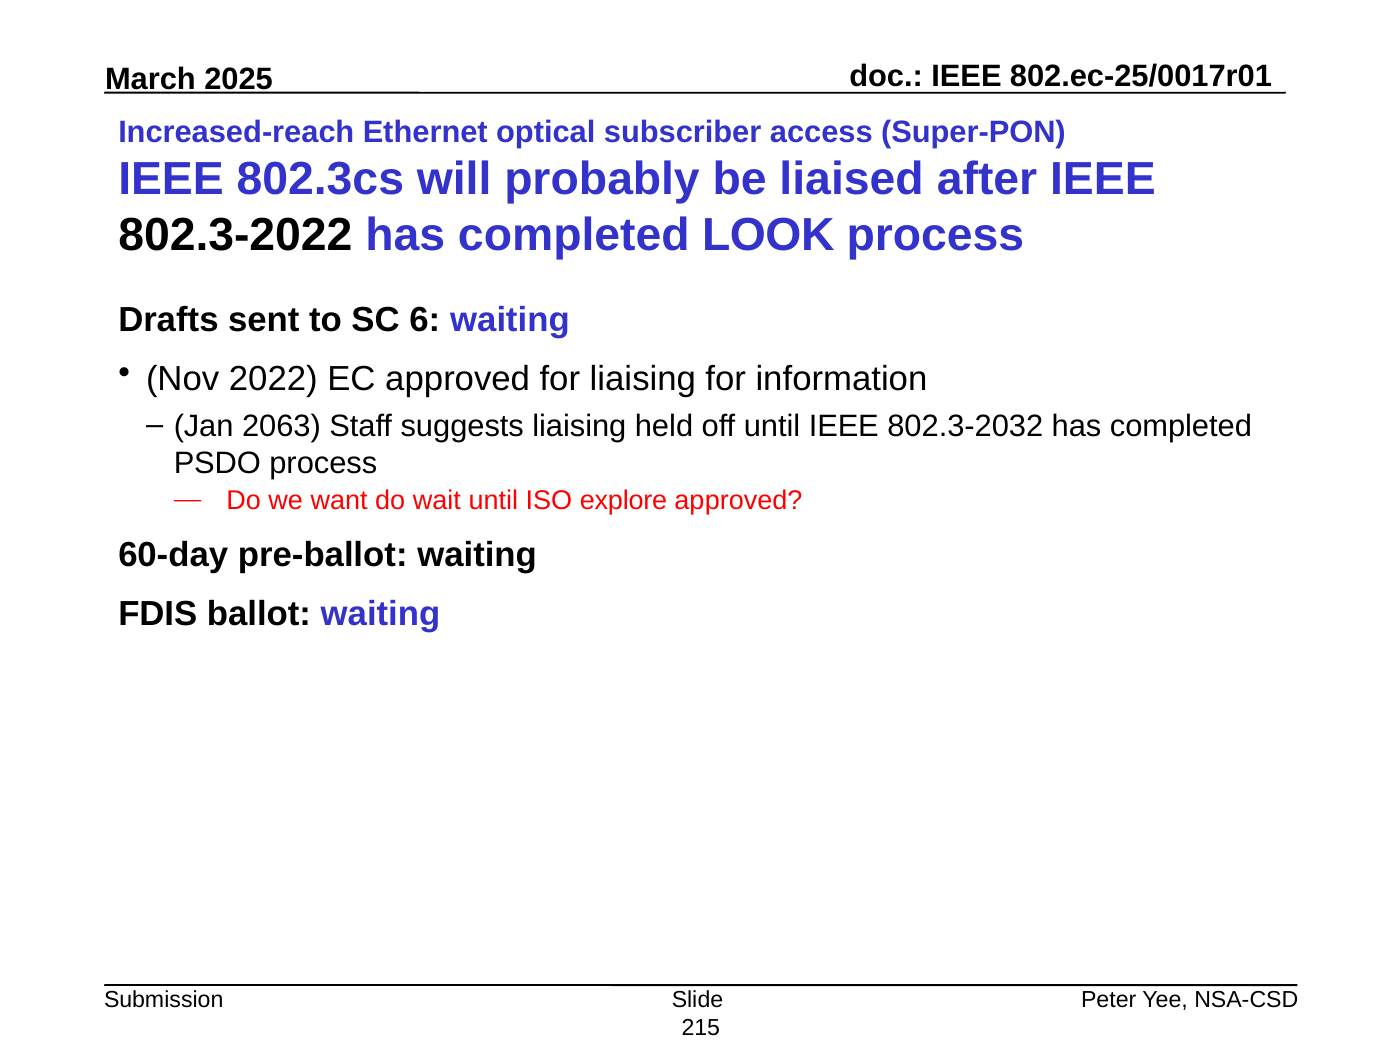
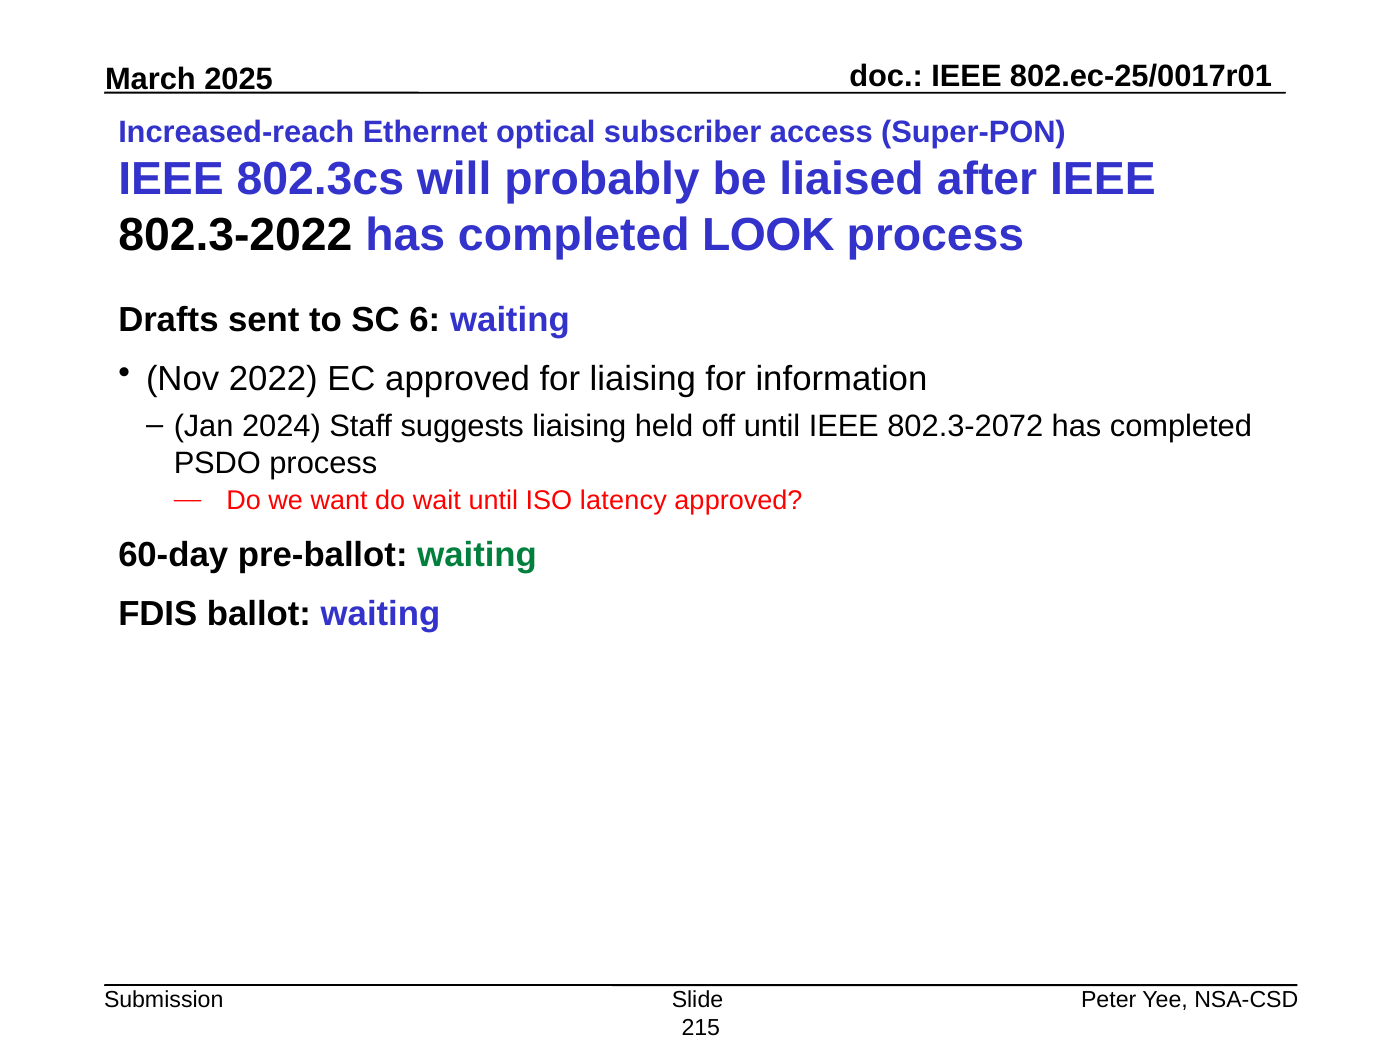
2063: 2063 -> 2024
802.3-2032: 802.3-2032 -> 802.3-2072
explore: explore -> latency
waiting at (477, 555) colour: black -> green
